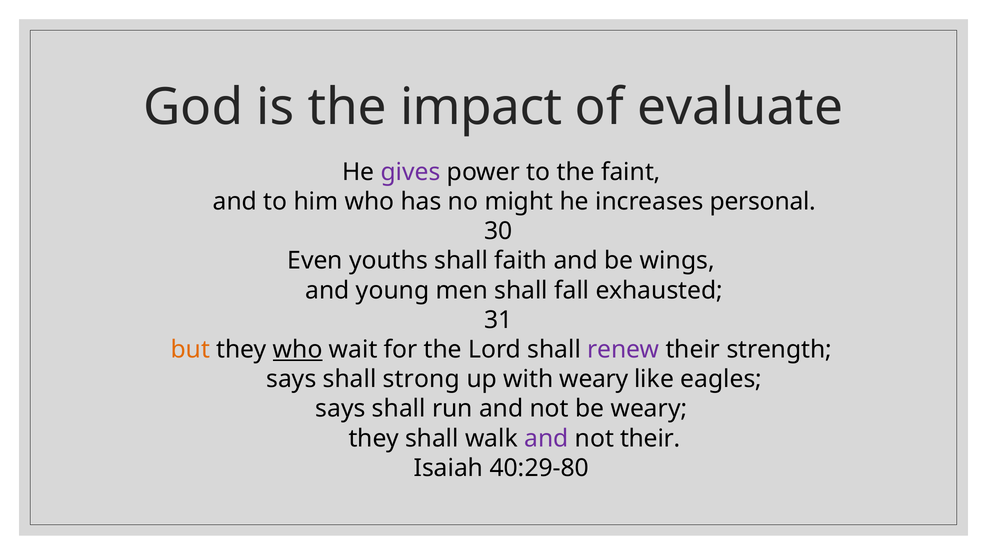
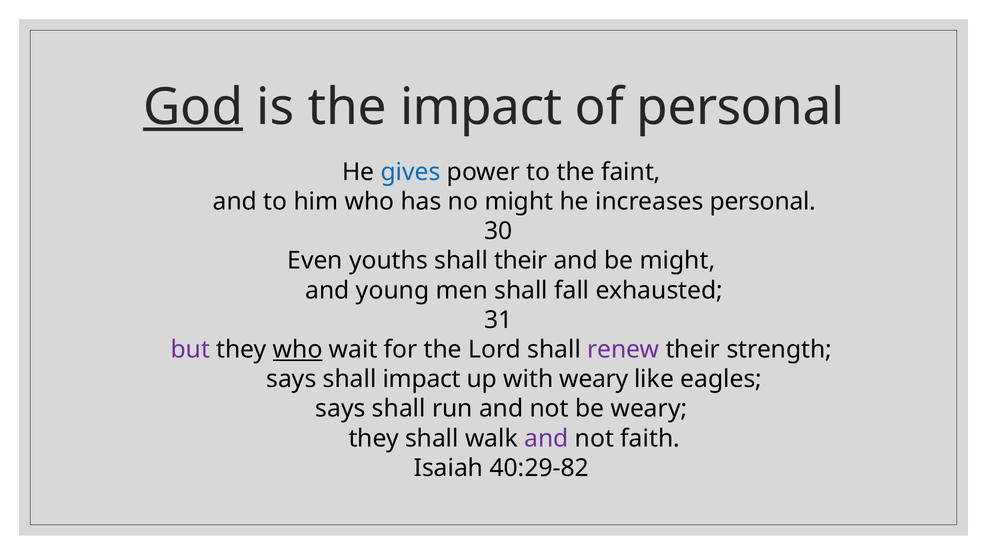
God underline: none -> present
of evaluate: evaluate -> personal
gives colour: purple -> blue
shall faith: faith -> their
be wings: wings -> might
but colour: orange -> purple
shall strong: strong -> impact
not their: their -> faith
40:29-80: 40:29-80 -> 40:29-82
